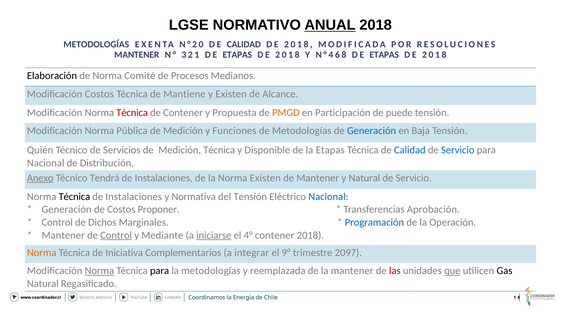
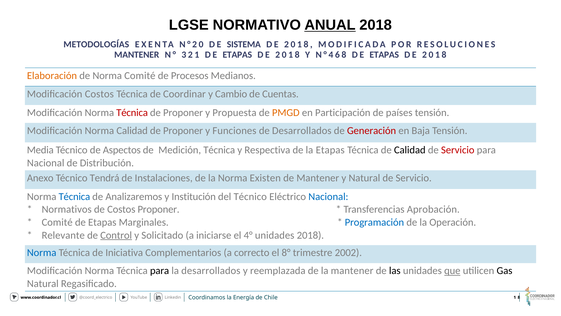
N°20 DE CALIDAD: CALIDAD -> SISTEMA
Elaboración colour: black -> orange
Mantiene: Mantiene -> Coordinar
y Existen: Existen -> Cambio
Alcance: Alcance -> Cuentas
Contener at (183, 112): Contener -> Proponer
puede: puede -> países
Norma Pública: Pública -> Calidad
Medición at (183, 130): Medición -> Proponer
de Metodologías: Metodologías -> Desarrollados
Generación at (372, 130) colour: blue -> red
Quién: Quién -> Media
Servicios: Servicios -> Aspectos
Disponible: Disponible -> Respectiva
Calidad at (410, 150) colour: blue -> black
Servicio at (458, 150) colour: blue -> red
Anexo underline: present -> none
Técnica at (74, 196) colour: black -> blue
Instalaciones at (134, 196): Instalaciones -> Analizaremos
Normativa: Normativa -> Institución
del Tensión: Tensión -> Técnico
Generación at (67, 209): Generación -> Normativos
Control at (57, 222): Control -> Comité
Dichos at (102, 222): Dichos -> Etapas
Mantener at (63, 235): Mantener -> Relevante
Mediante: Mediante -> Solicitado
iniciarse underline: present -> none
4° contener: contener -> unidades
Norma at (42, 252) colour: orange -> blue
integrar: integrar -> correcto
9°: 9° -> 8°
2097: 2097 -> 2002
Norma at (99, 270) underline: present -> none
la metodologías: metodologías -> desarrollados
las colour: red -> black
